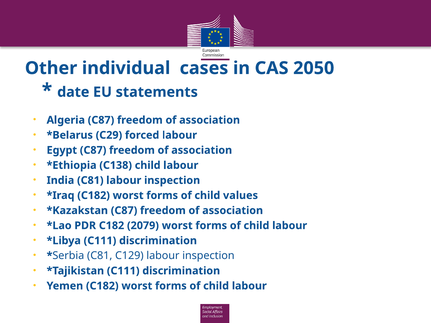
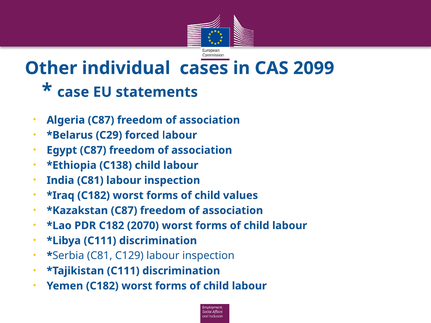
2050: 2050 -> 2099
date: date -> case
2079: 2079 -> 2070
